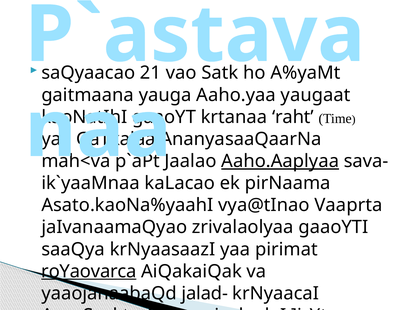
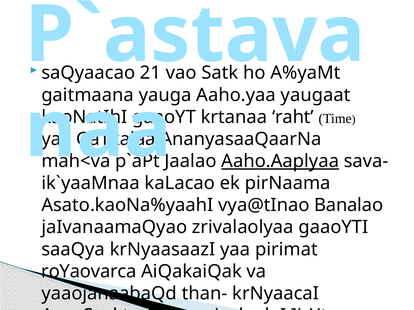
vya@tInao Vaaprta: Vaaprta -> Banalao
roYaovarca underline: present -> none
jalad-: jalad- -> than-
